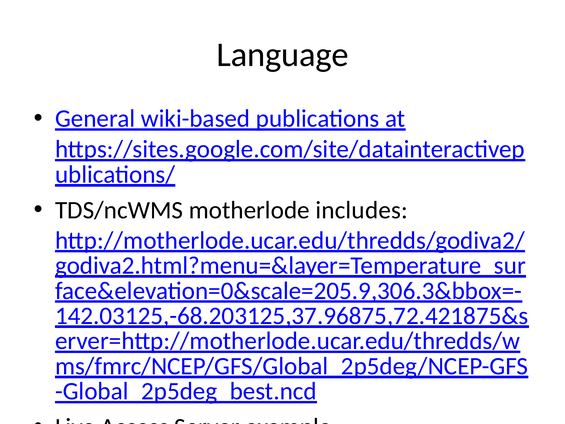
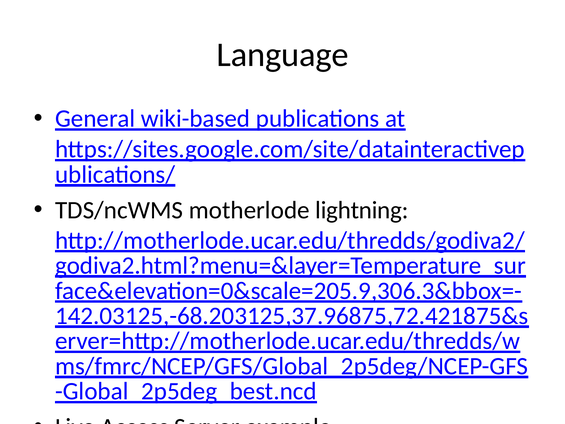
includes: includes -> lightning
